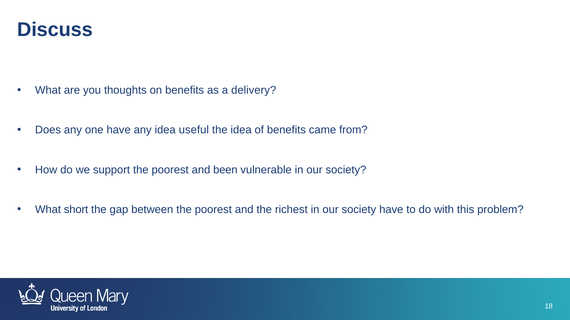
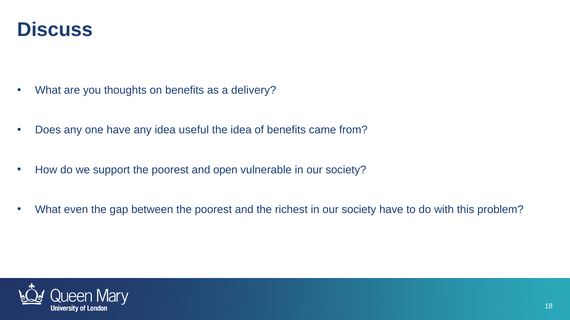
been: been -> open
short: short -> even
